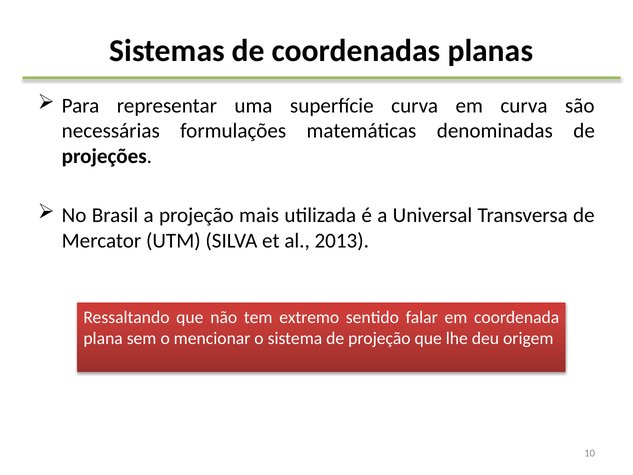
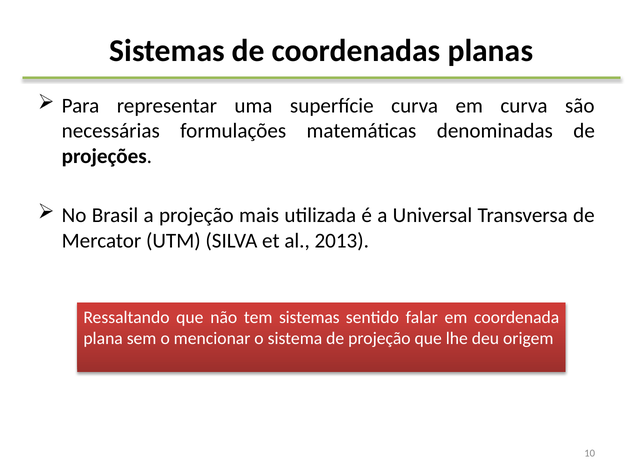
tem extremo: extremo -> sistemas
